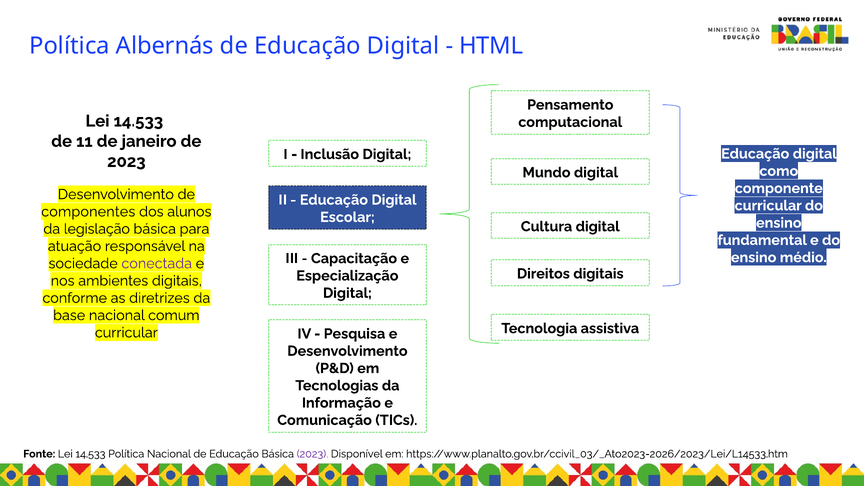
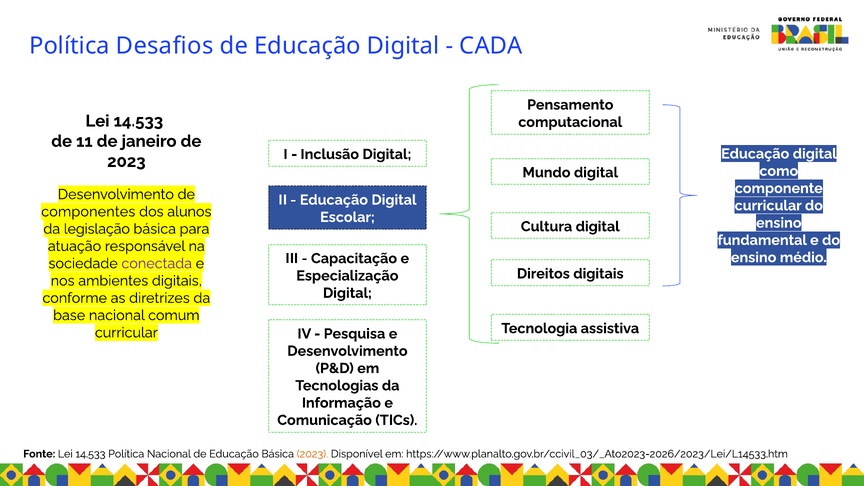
Albernás: Albernás -> Desafios
HTML: HTML -> CADA
2023 at (312, 454) colour: purple -> orange
